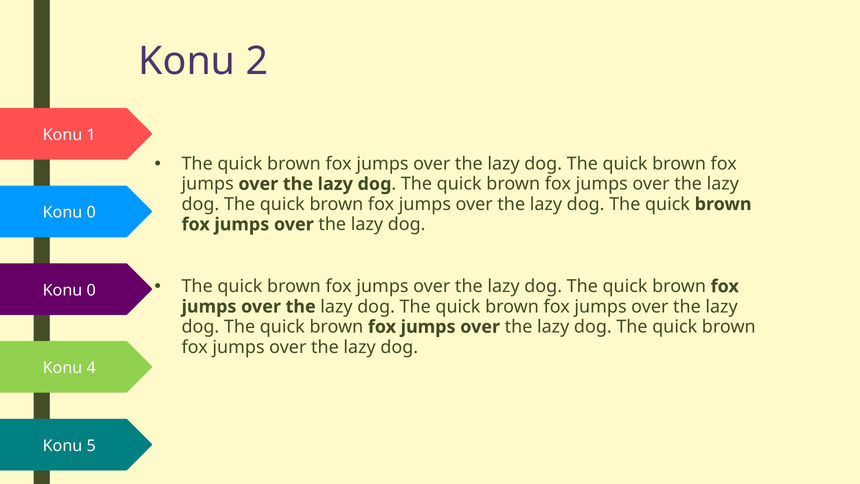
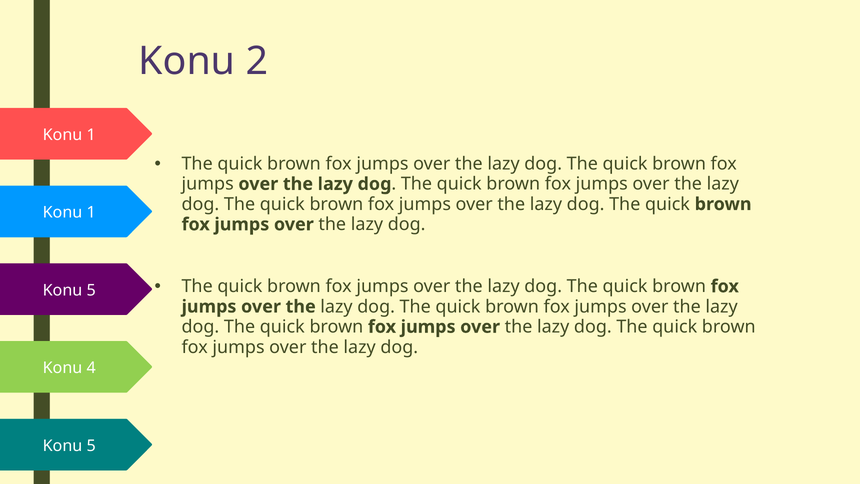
0 at (91, 212): 0 -> 1
0 at (91, 290): 0 -> 5
